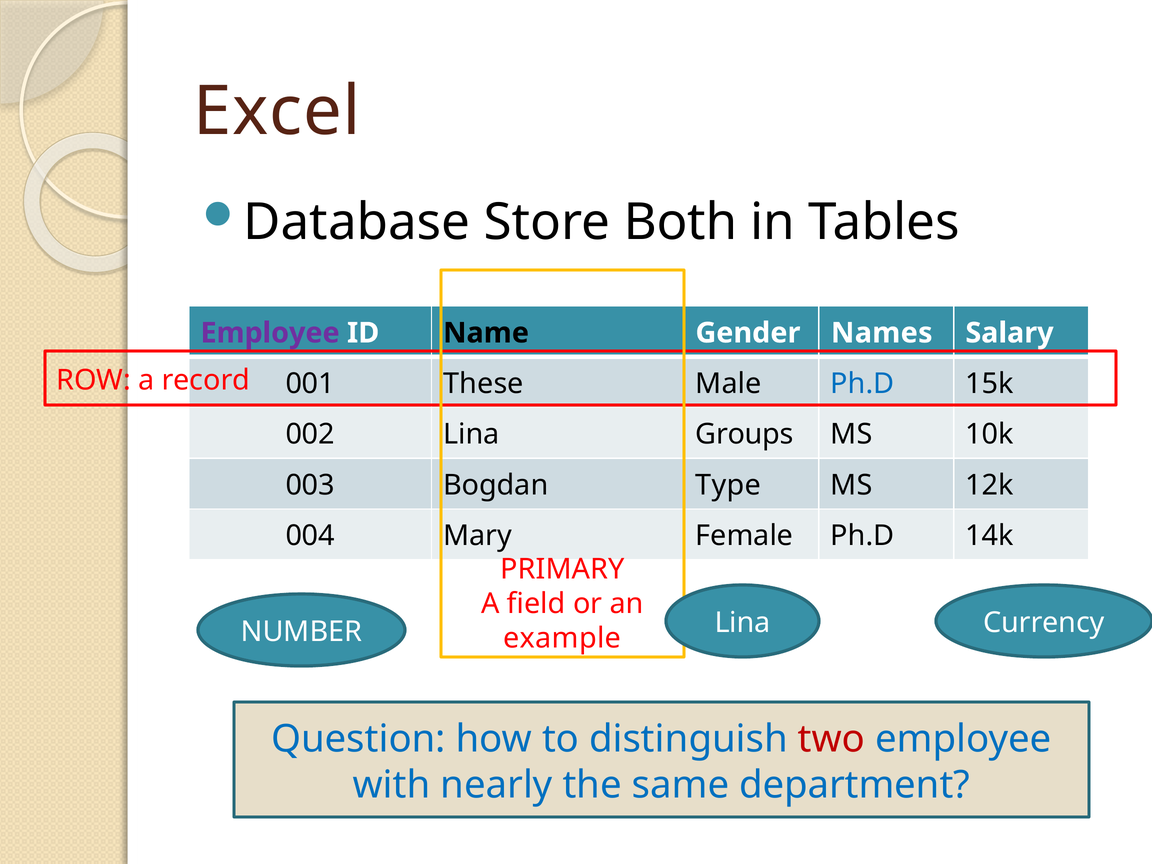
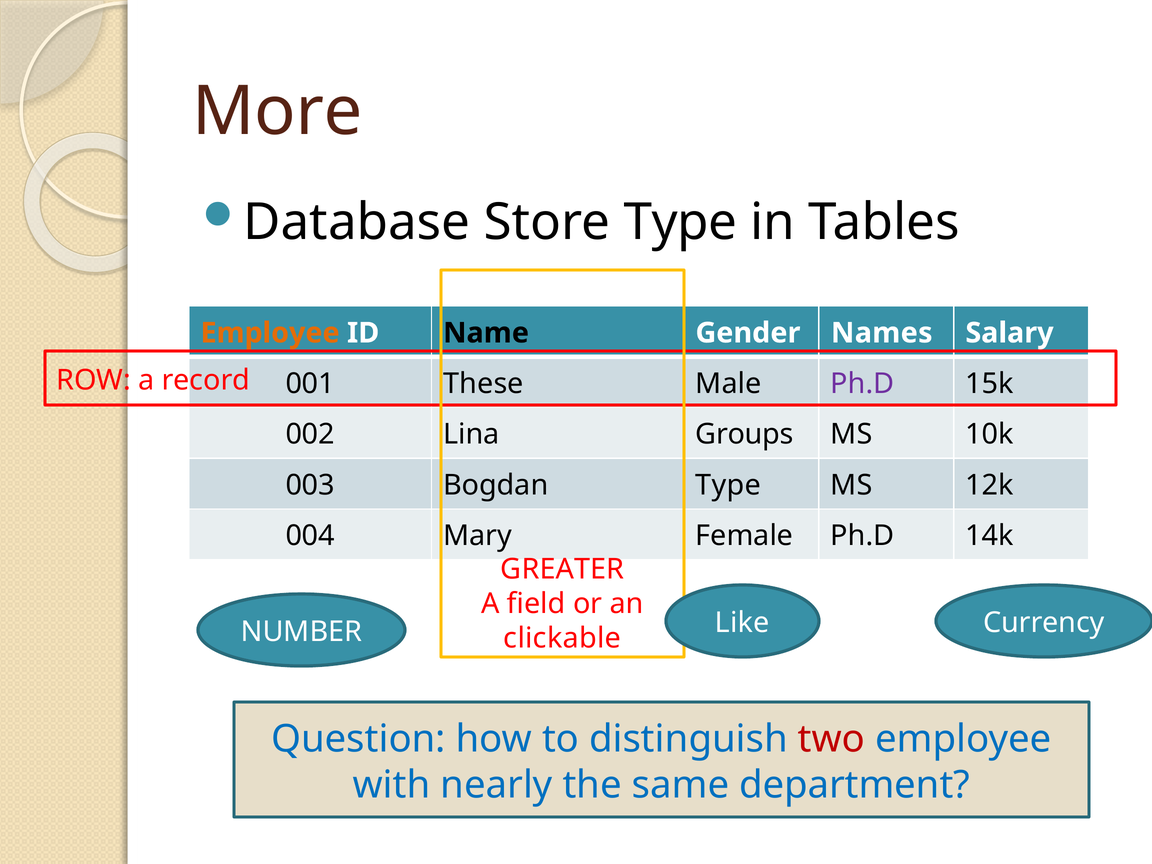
Excel: Excel -> More
Store Both: Both -> Type
Employee at (270, 333) colour: purple -> orange
Ph.D at (862, 384) colour: blue -> purple
PRIMARY: PRIMARY -> GREATER
NUMBER Lina: Lina -> Like
example: example -> clickable
